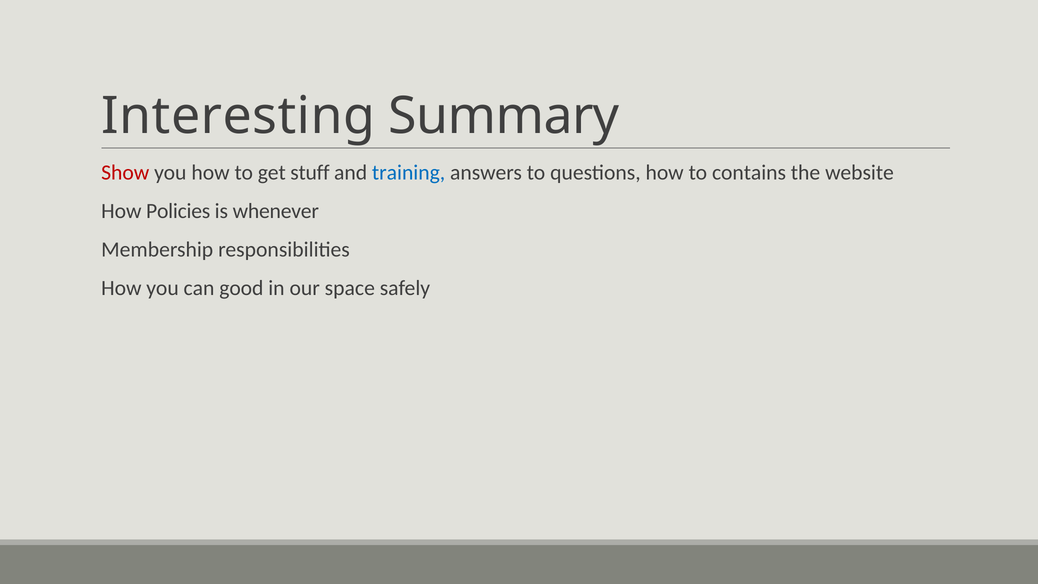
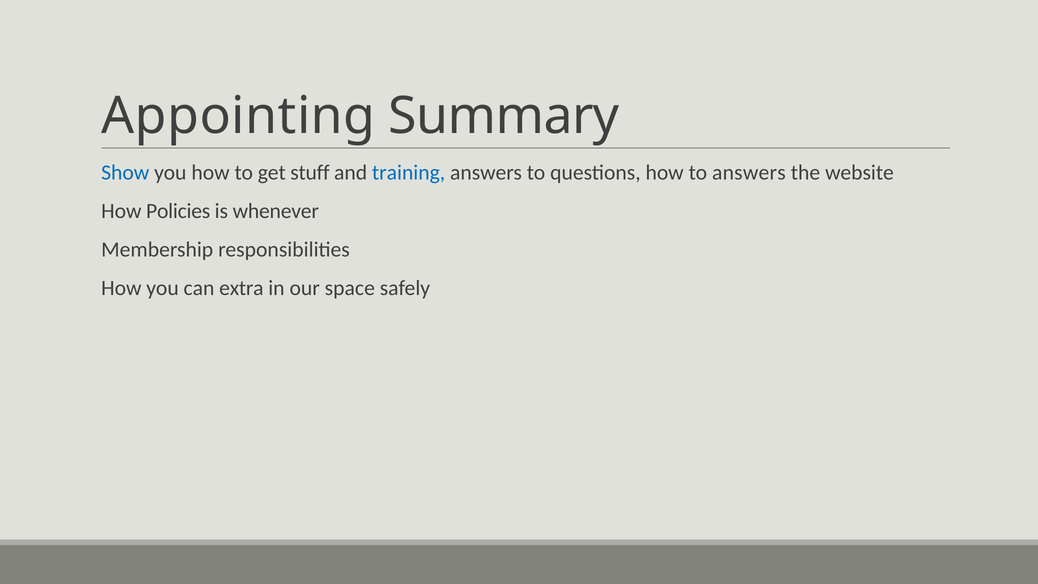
Interesting: Interesting -> Appointing
Show colour: red -> blue
to contains: contains -> answers
good: good -> extra
